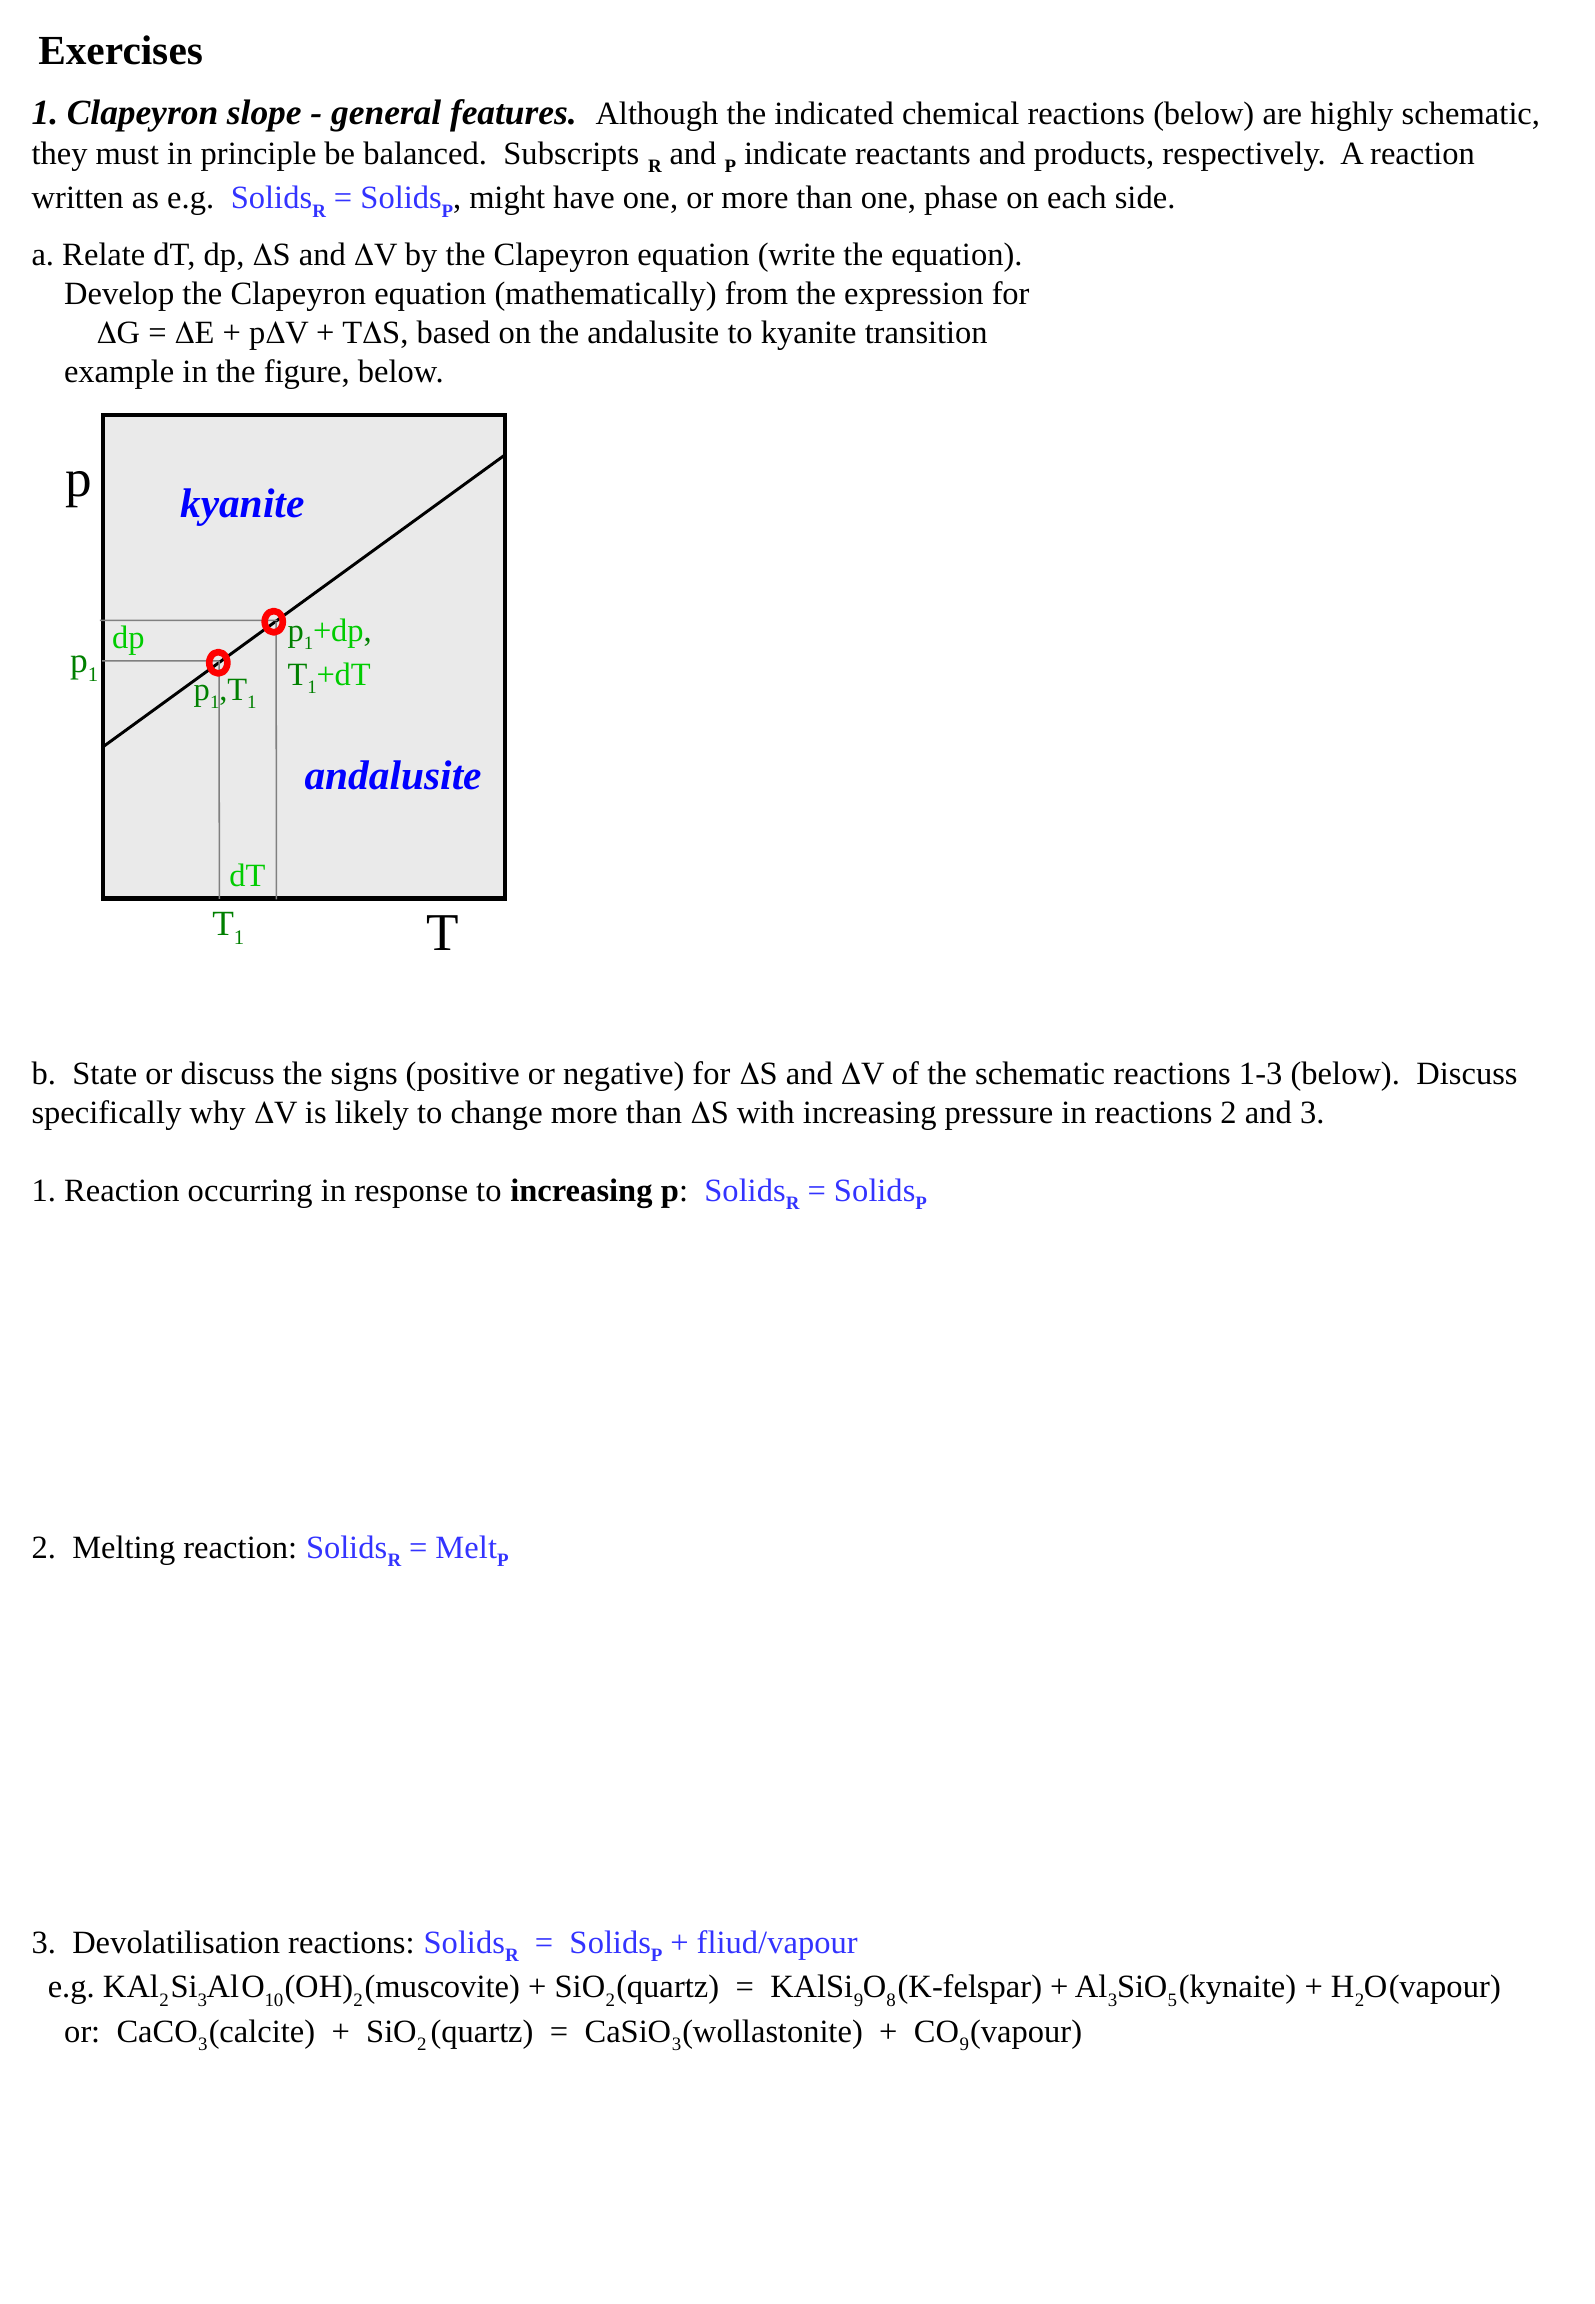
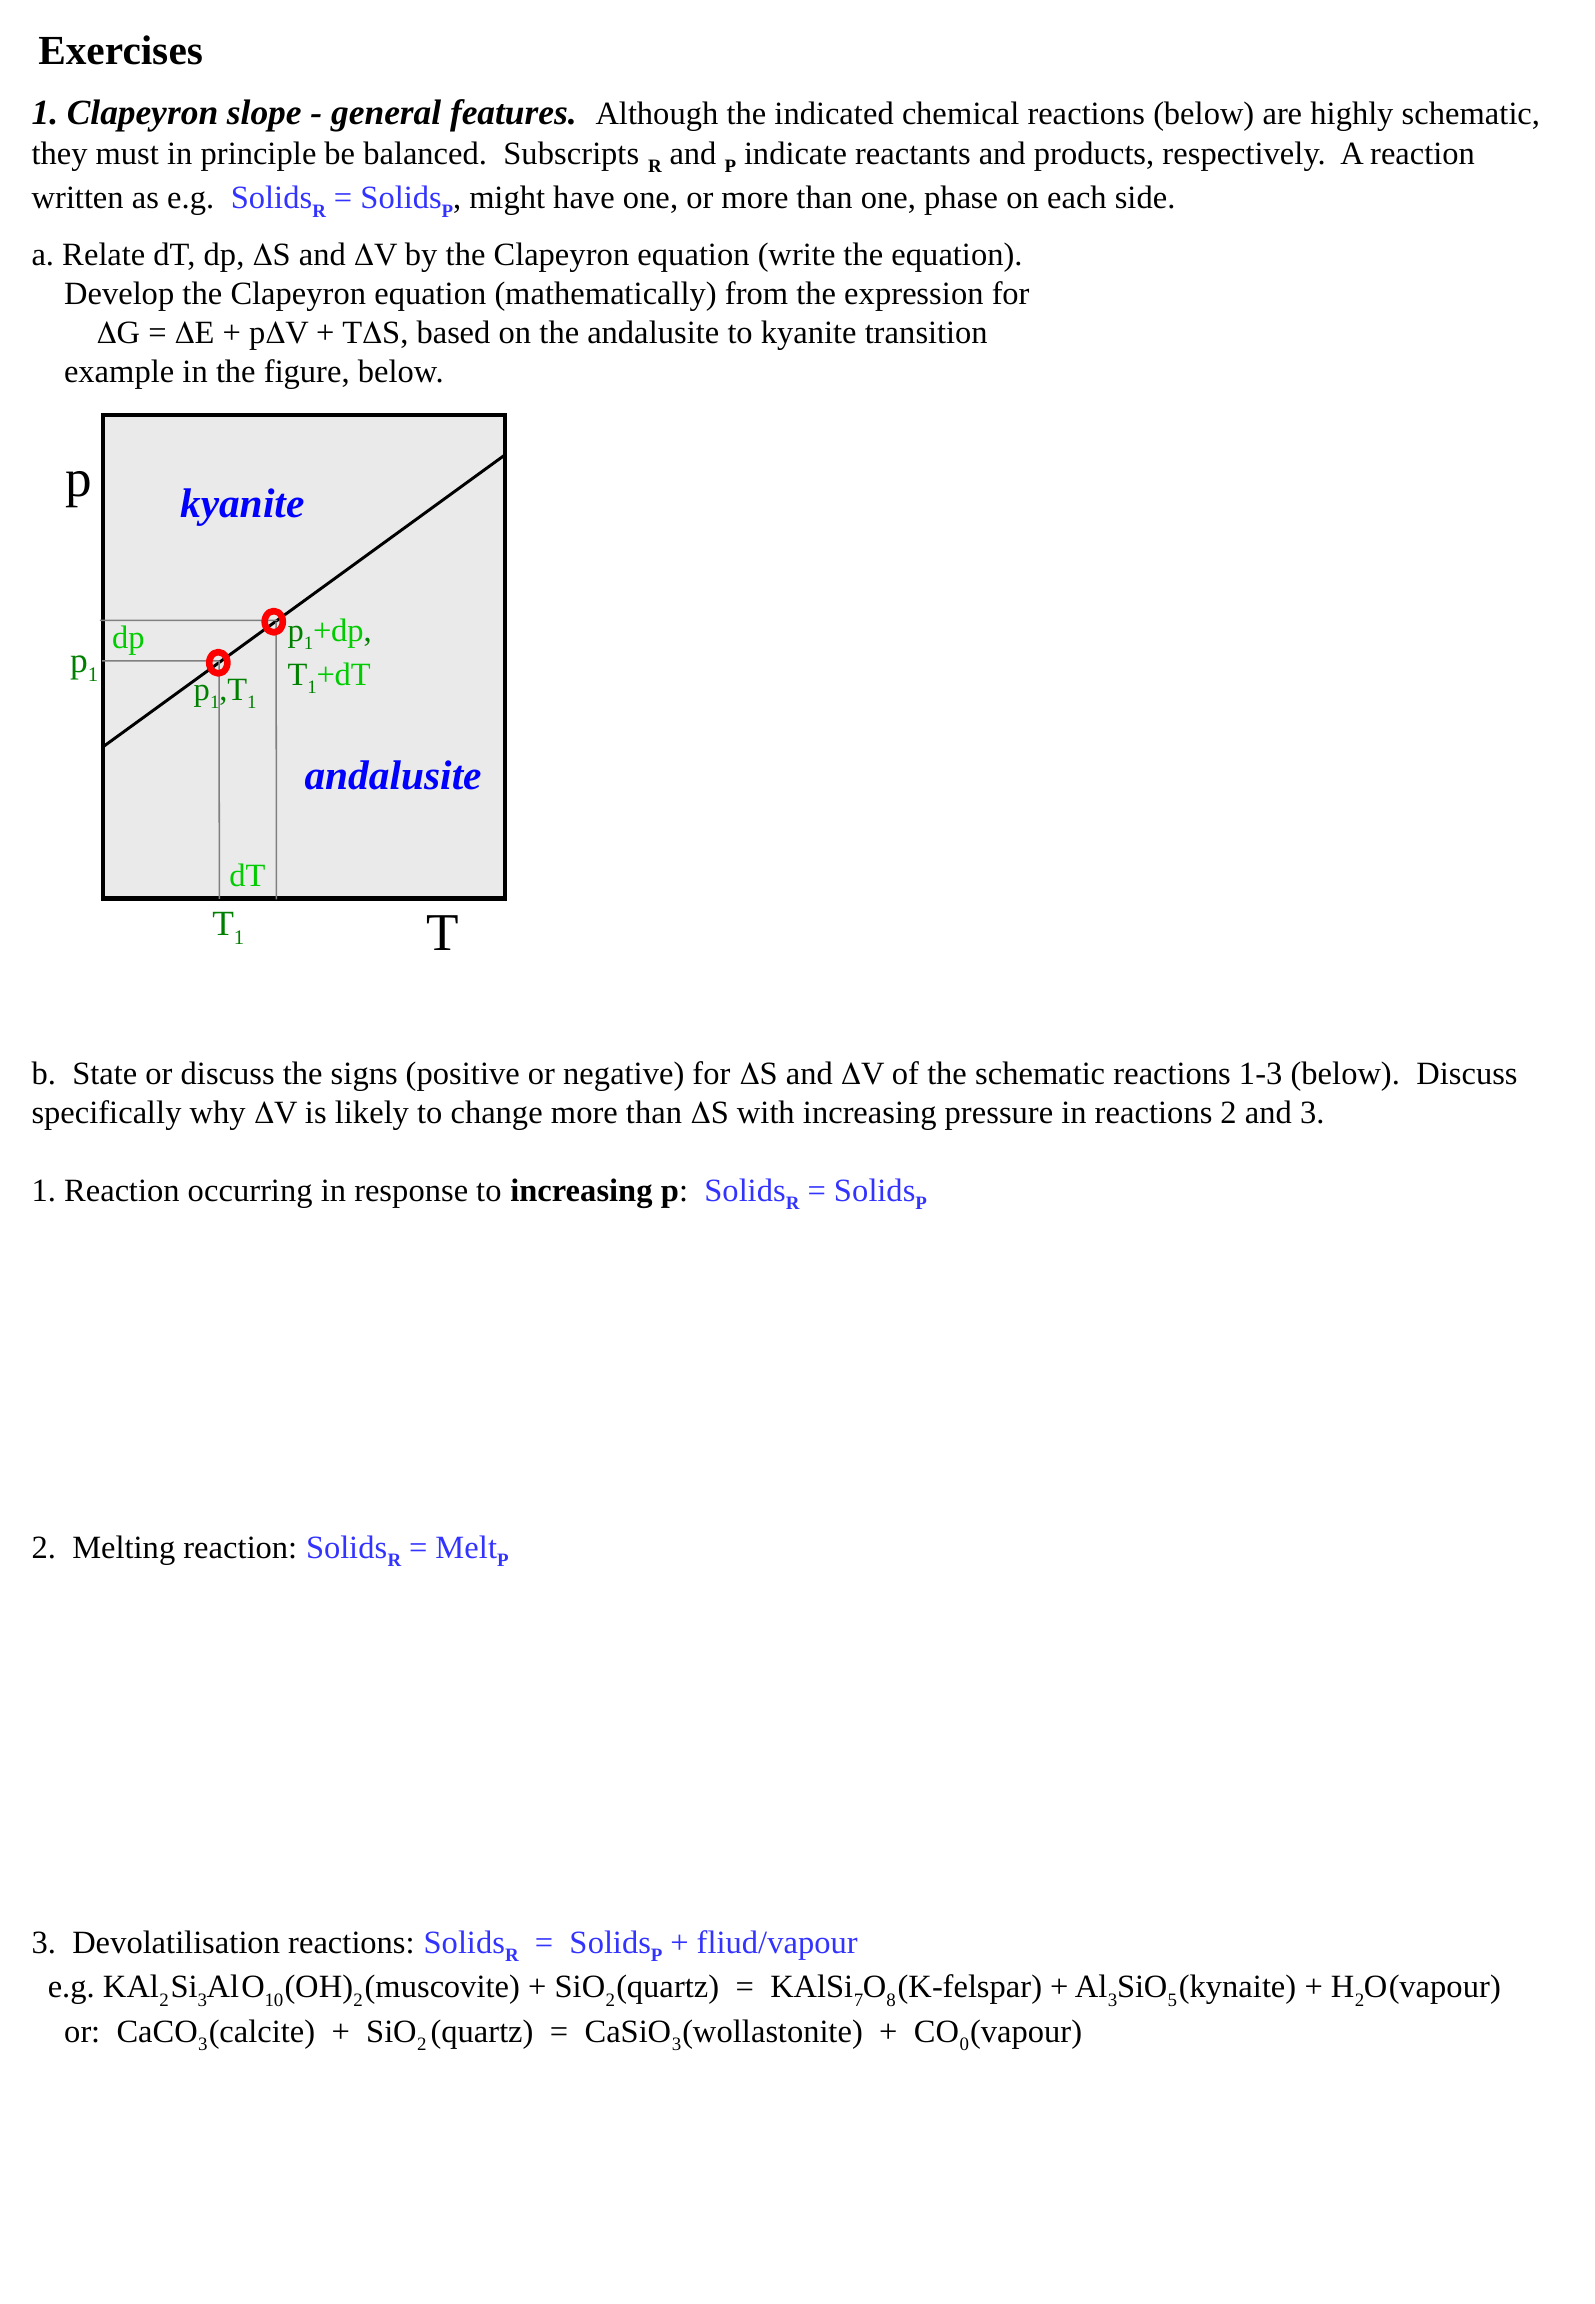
9 at (858, 2000): 9 -> 7
9 at (964, 2044): 9 -> 0
